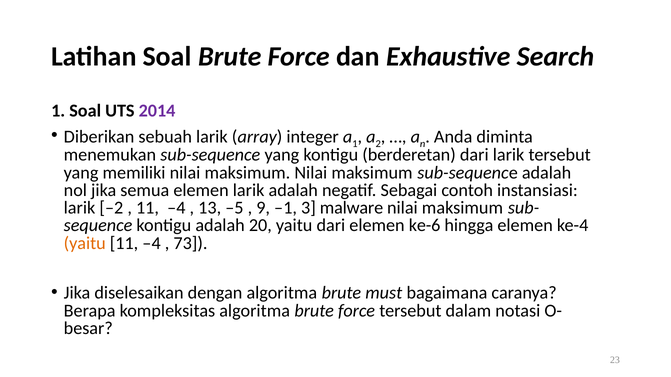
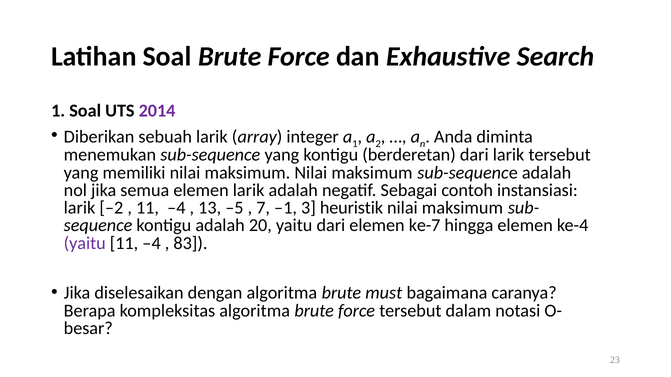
9: 9 -> 7
malware: malware -> heuristik
ke-6: ke-6 -> ke-7
yaitu at (85, 243) colour: orange -> purple
73: 73 -> 83
